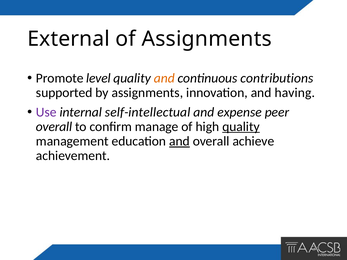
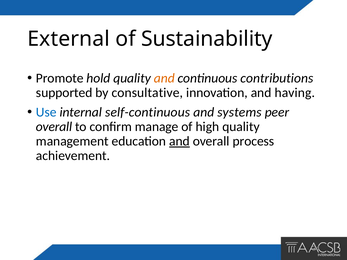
of Assignments: Assignments -> Sustainability
level: level -> hold
by assignments: assignments -> consultative
Use colour: purple -> blue
self-intellectual: self-intellectual -> self-continuous
expense: expense -> systems
quality at (241, 127) underline: present -> none
achieve: achieve -> process
